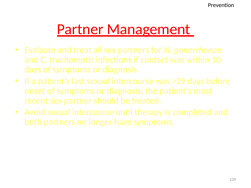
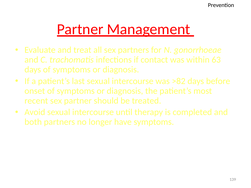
10: 10 -> 63
>29: >29 -> >82
